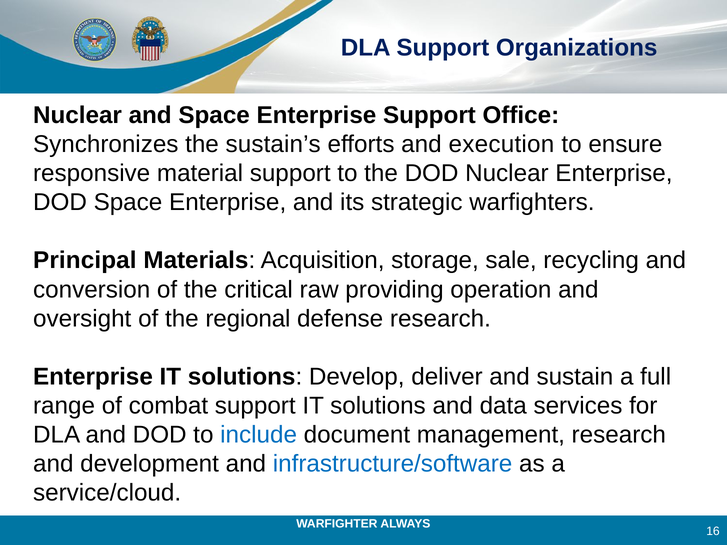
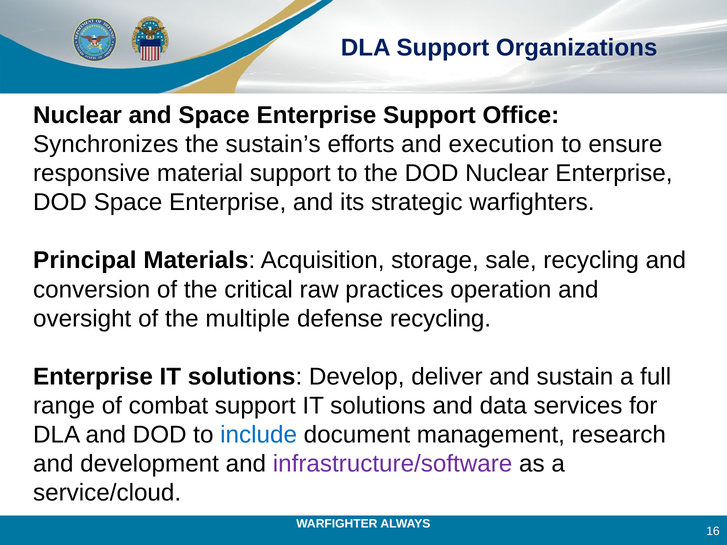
providing: providing -> practices
regional: regional -> multiple
defense research: research -> recycling
infrastructure/software colour: blue -> purple
